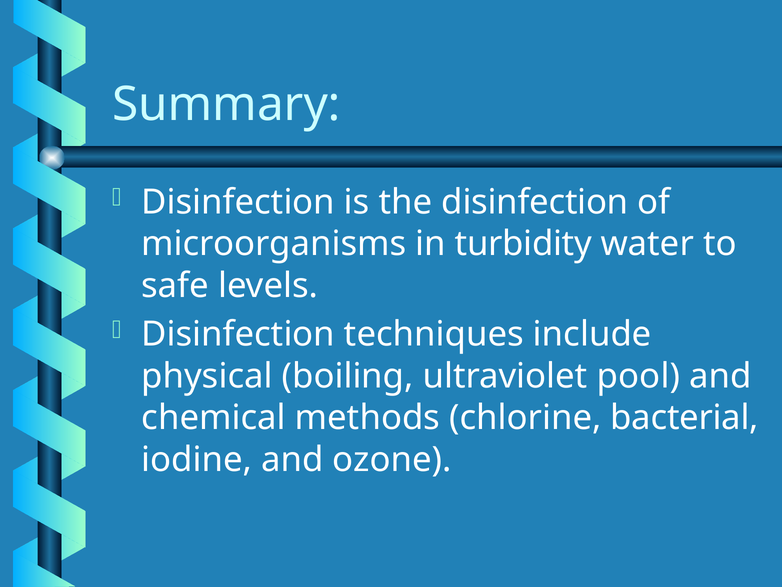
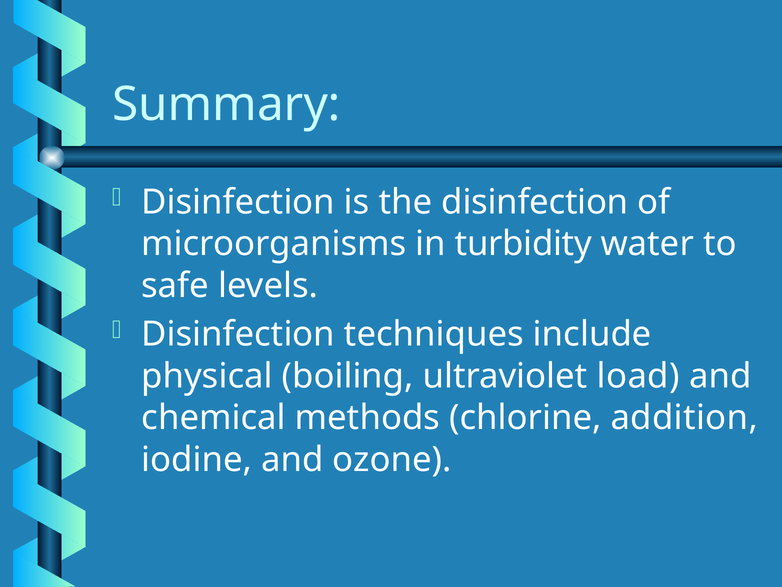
pool: pool -> load
bacterial: bacterial -> addition
